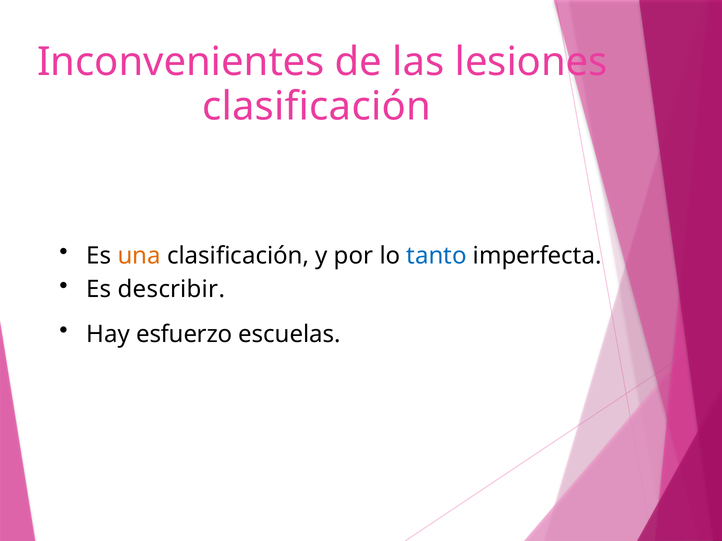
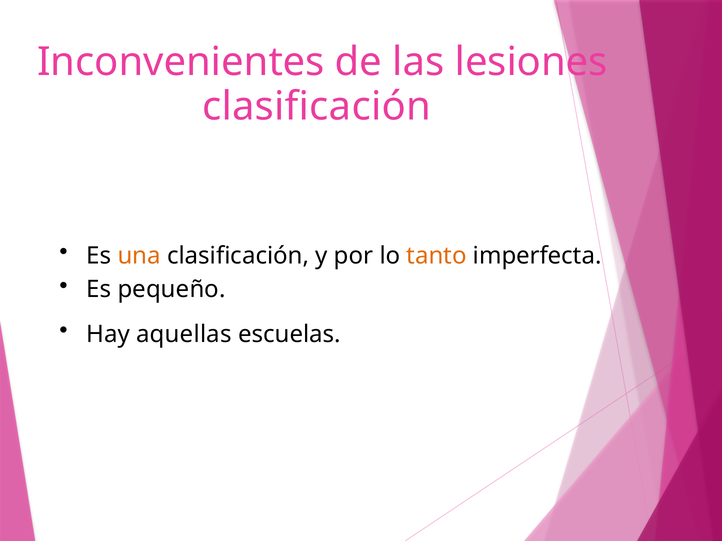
tanto colour: blue -> orange
describir: describir -> pequeño
esfuerzo: esfuerzo -> aquellas
